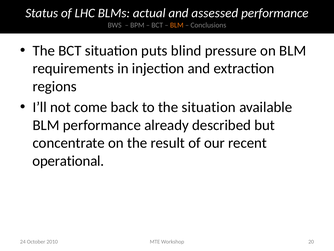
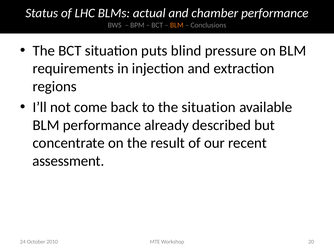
assessed: assessed -> chamber
operational: operational -> assessment
